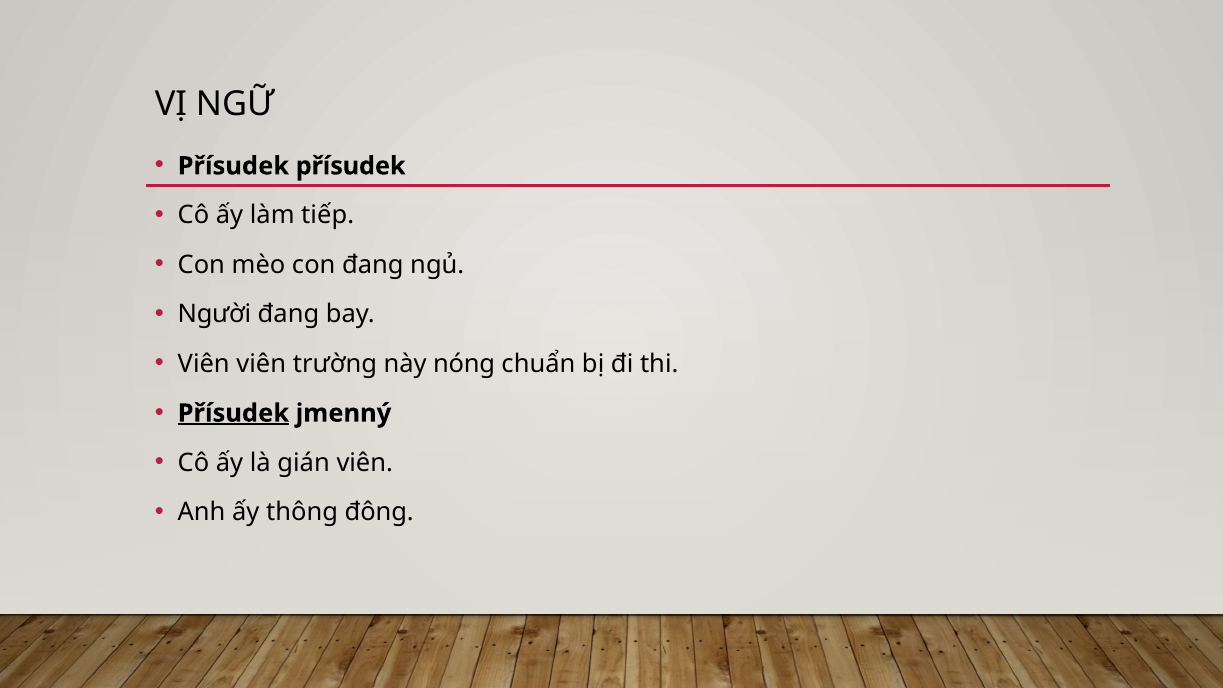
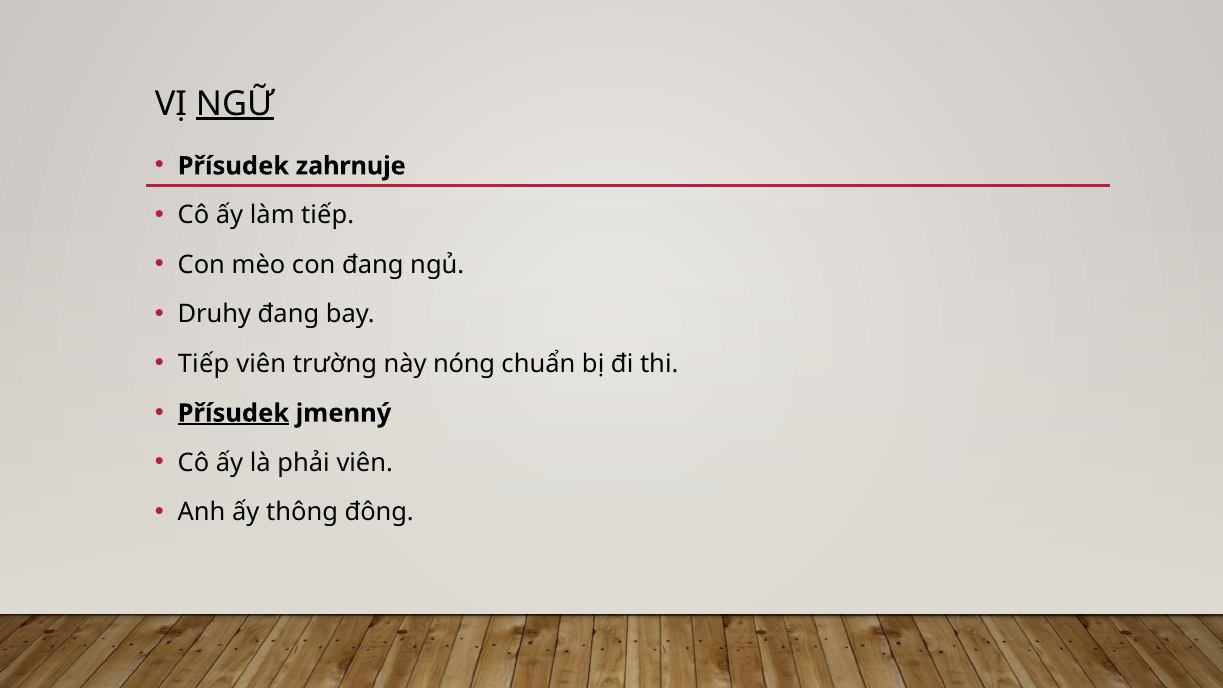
NGỮ underline: none -> present
Přísudek přísudek: přísudek -> zahrnuje
Người: Người -> Druhy
Viên at (204, 364): Viên -> Tiếp
gián: gián -> phải
